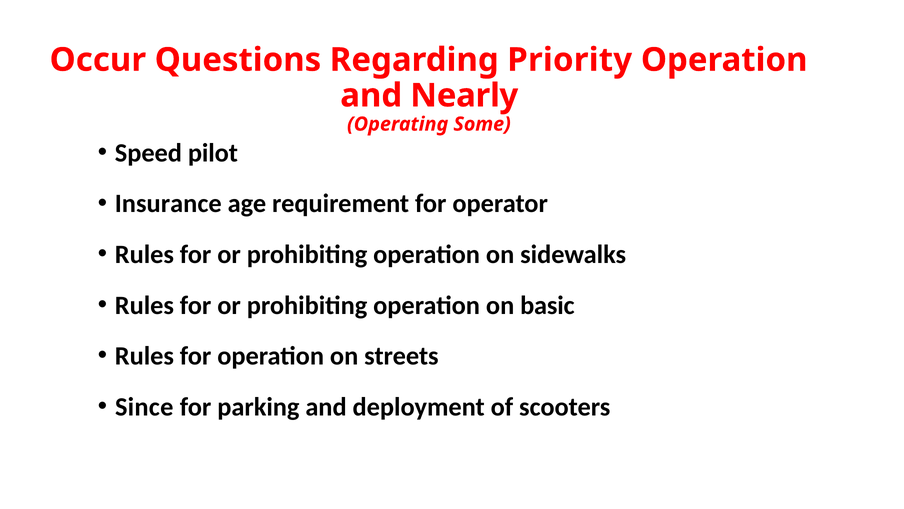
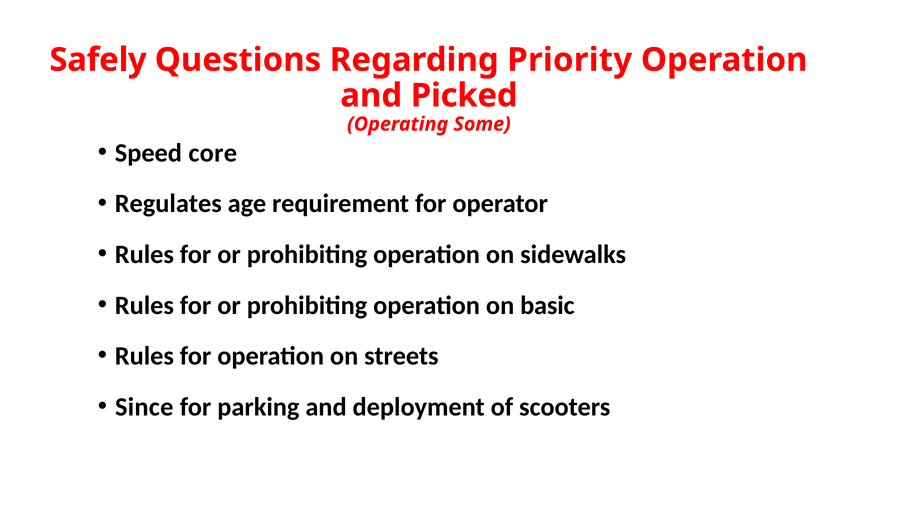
Occur: Occur -> Safely
Nearly: Nearly -> Picked
pilot: pilot -> core
Insurance: Insurance -> Regulates
